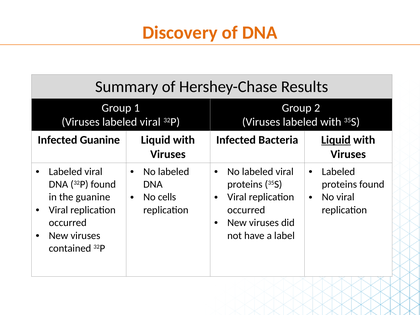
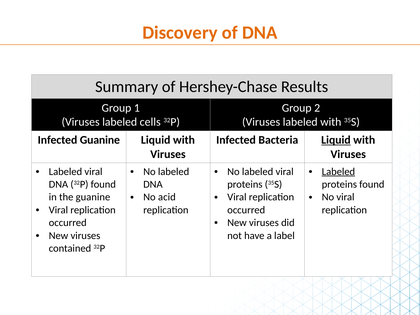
Viruses labeled viral: viral -> cells
Labeled at (338, 172) underline: none -> present
cells: cells -> acid
